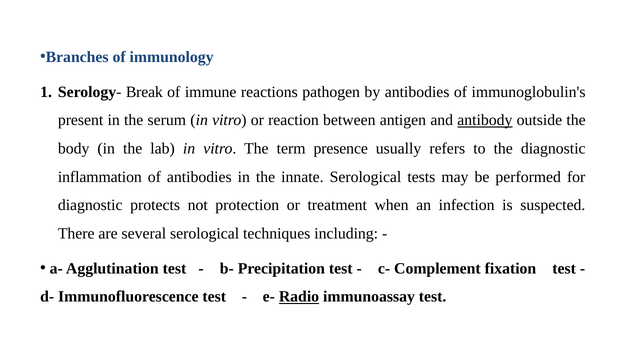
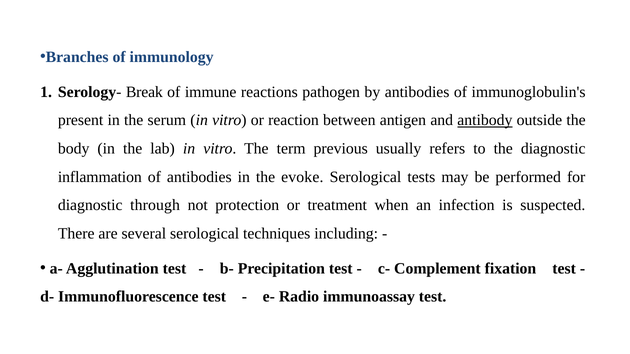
presence: presence -> previous
innate: innate -> evoke
protects: protects -> through
Radio underline: present -> none
